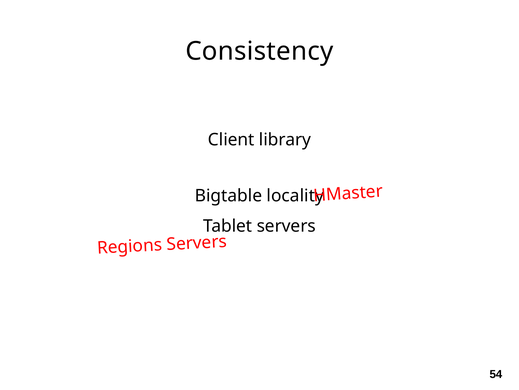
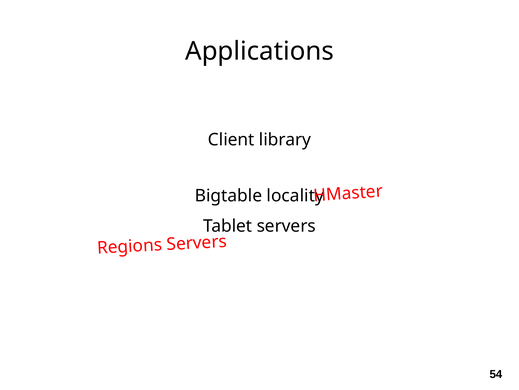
Consistency: Consistency -> Applications
